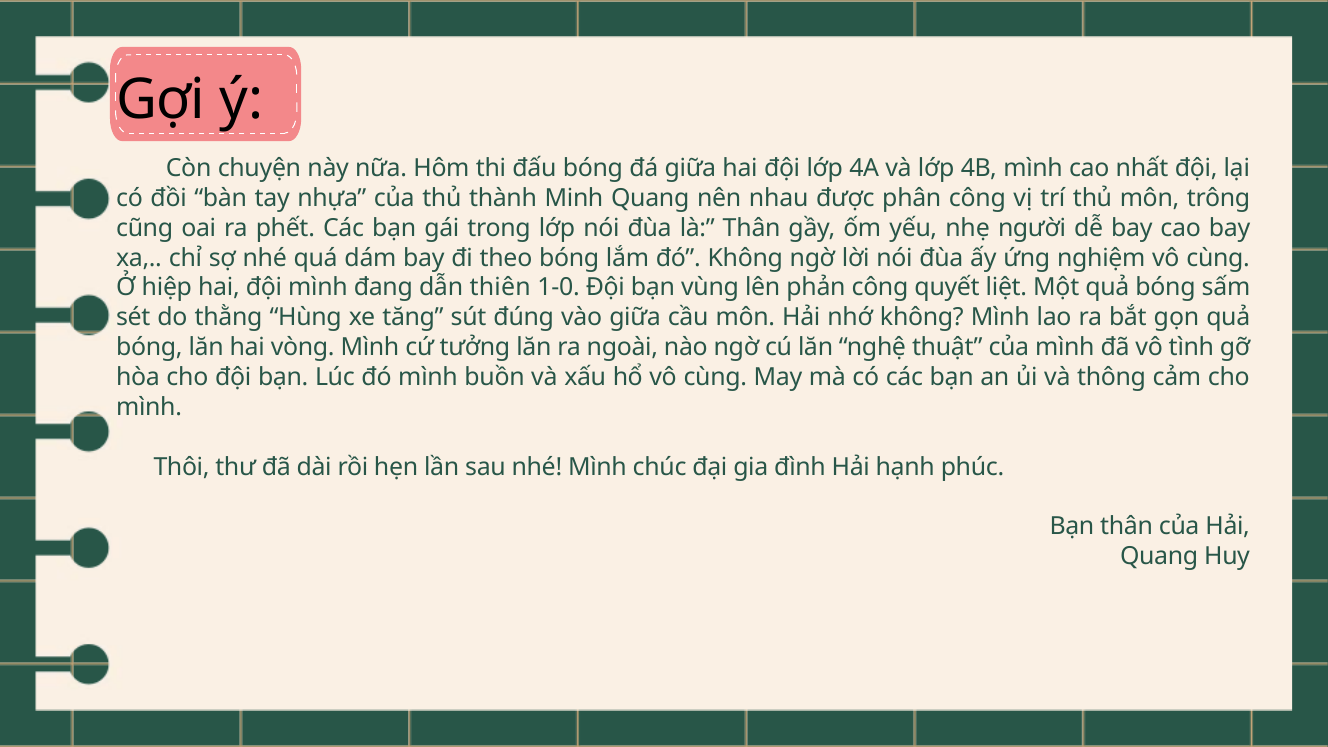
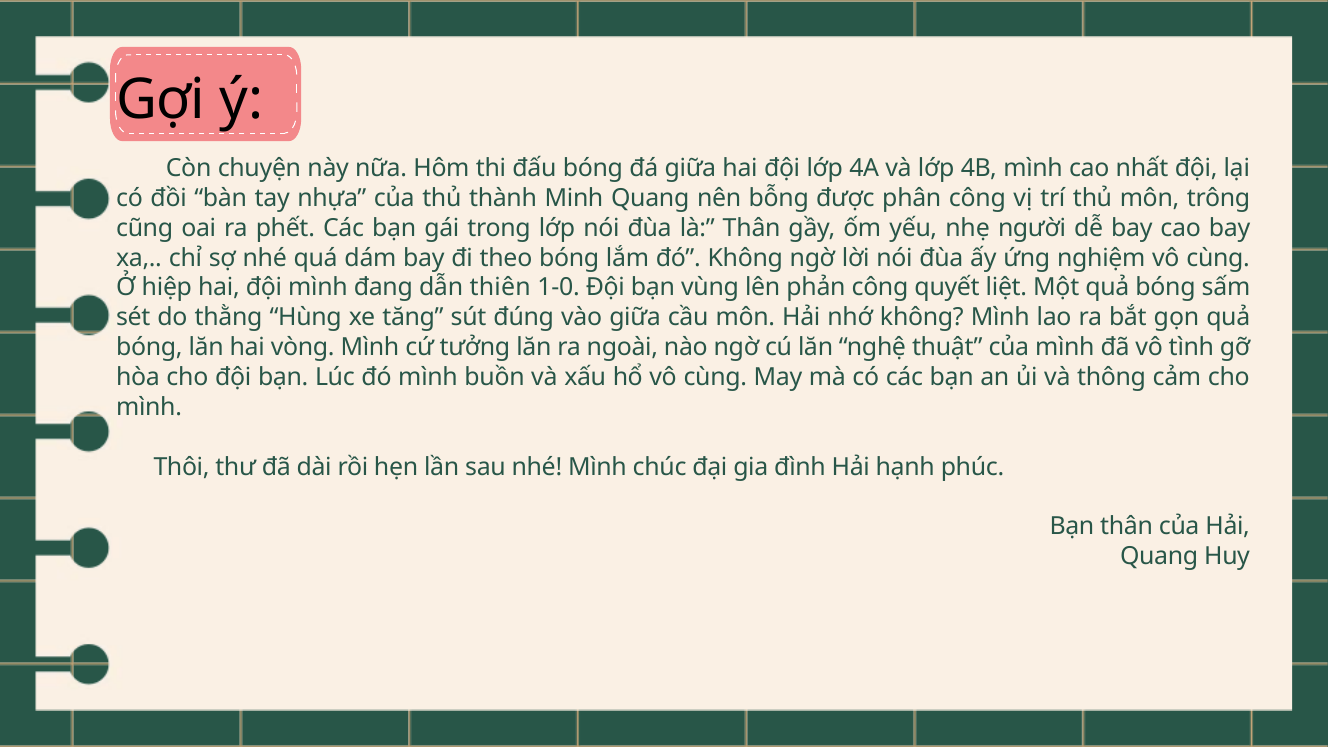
nhau: nhau -> bỗng
